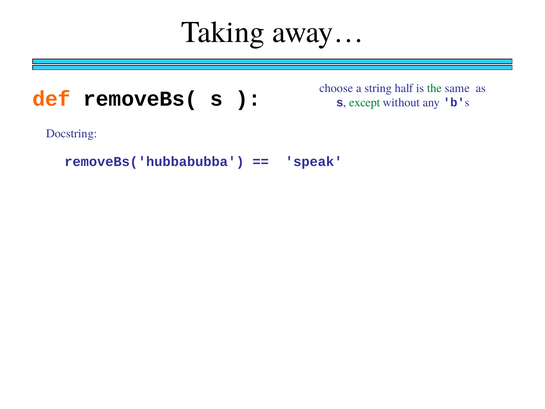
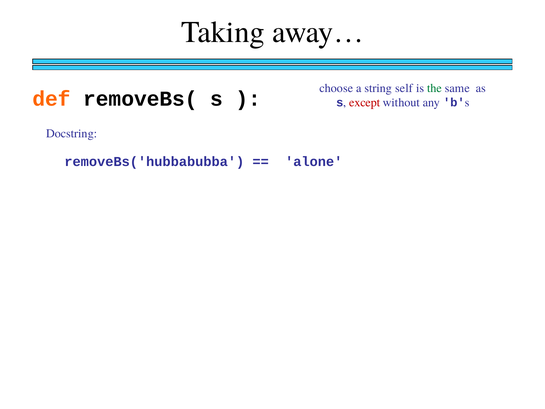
half: half -> self
except colour: green -> red
speak: speak -> alone
